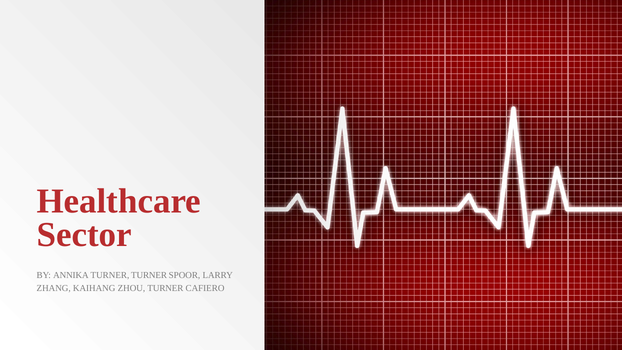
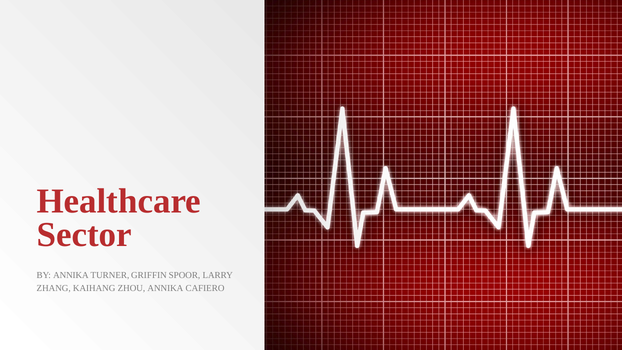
TURNER TURNER: TURNER -> GRIFFIN
ZHOU TURNER: TURNER -> ANNIKA
